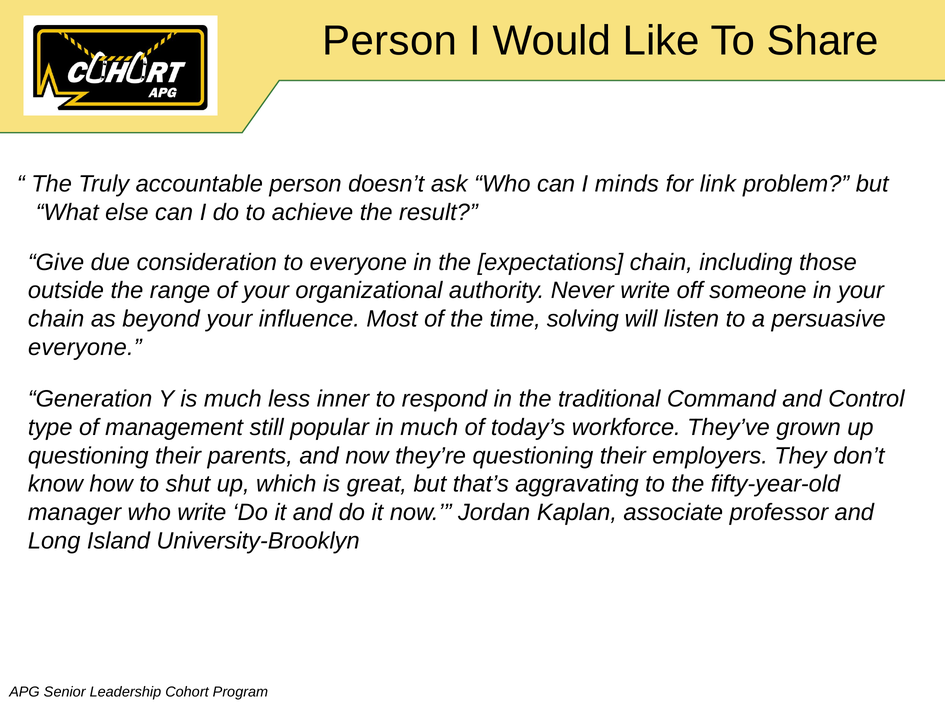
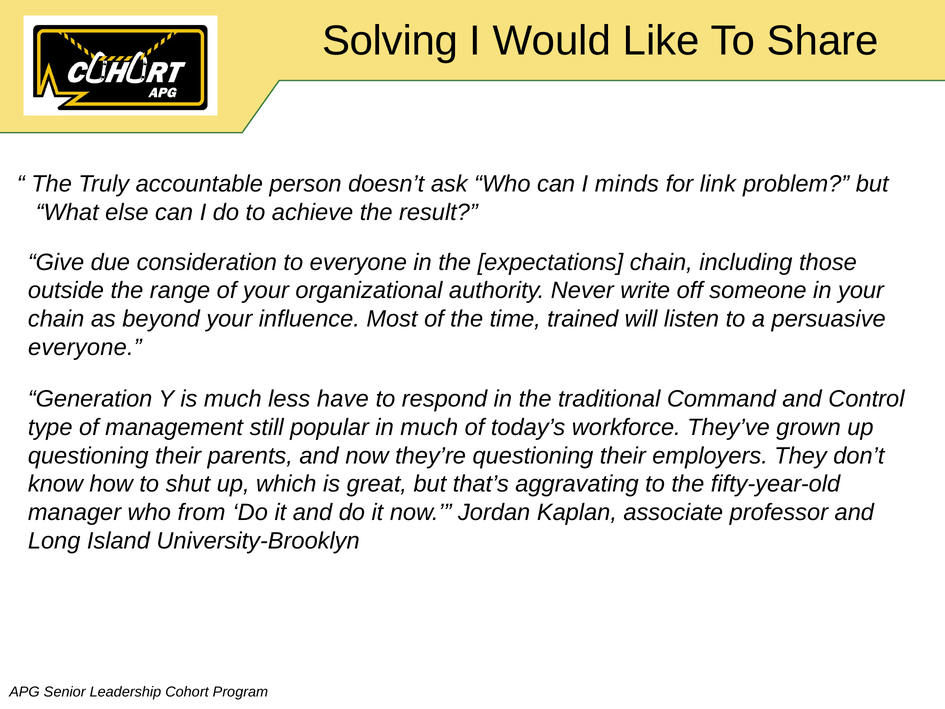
Person at (390, 41): Person -> Solving
solving: solving -> trained
inner: inner -> have
who write: write -> from
